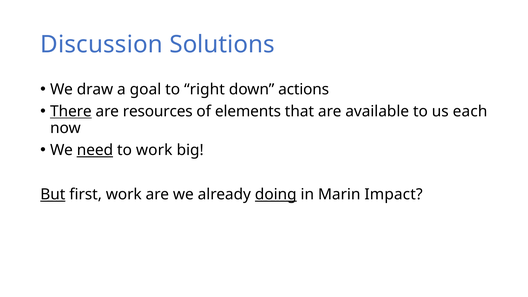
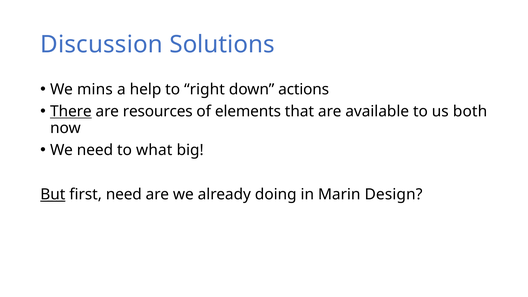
draw: draw -> mins
goal: goal -> help
each: each -> both
need at (95, 150) underline: present -> none
to work: work -> what
first work: work -> need
doing underline: present -> none
Impact: Impact -> Design
